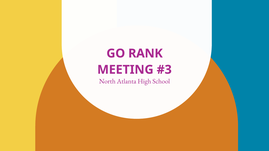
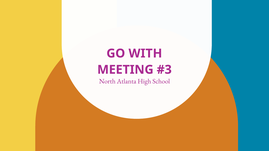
RANK: RANK -> WITH
